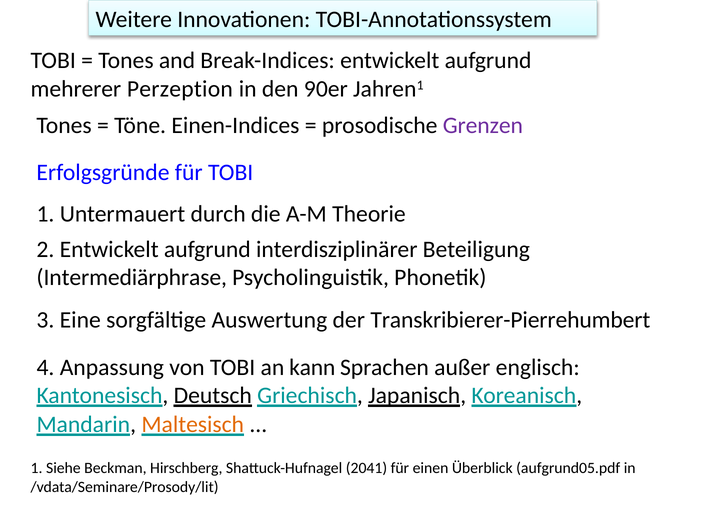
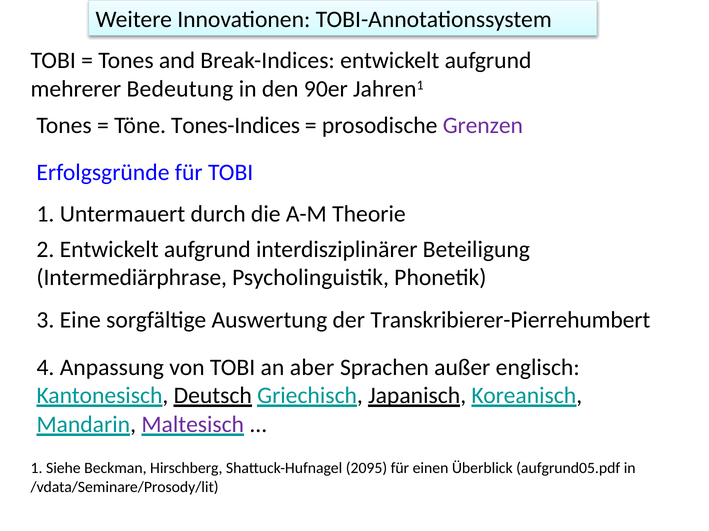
Perzeption: Perzeption -> Bedeutung
Einen-Indices: Einen-Indices -> Tones-Indices
kann: kann -> aber
Maltesisch colour: orange -> purple
2041: 2041 -> 2095
